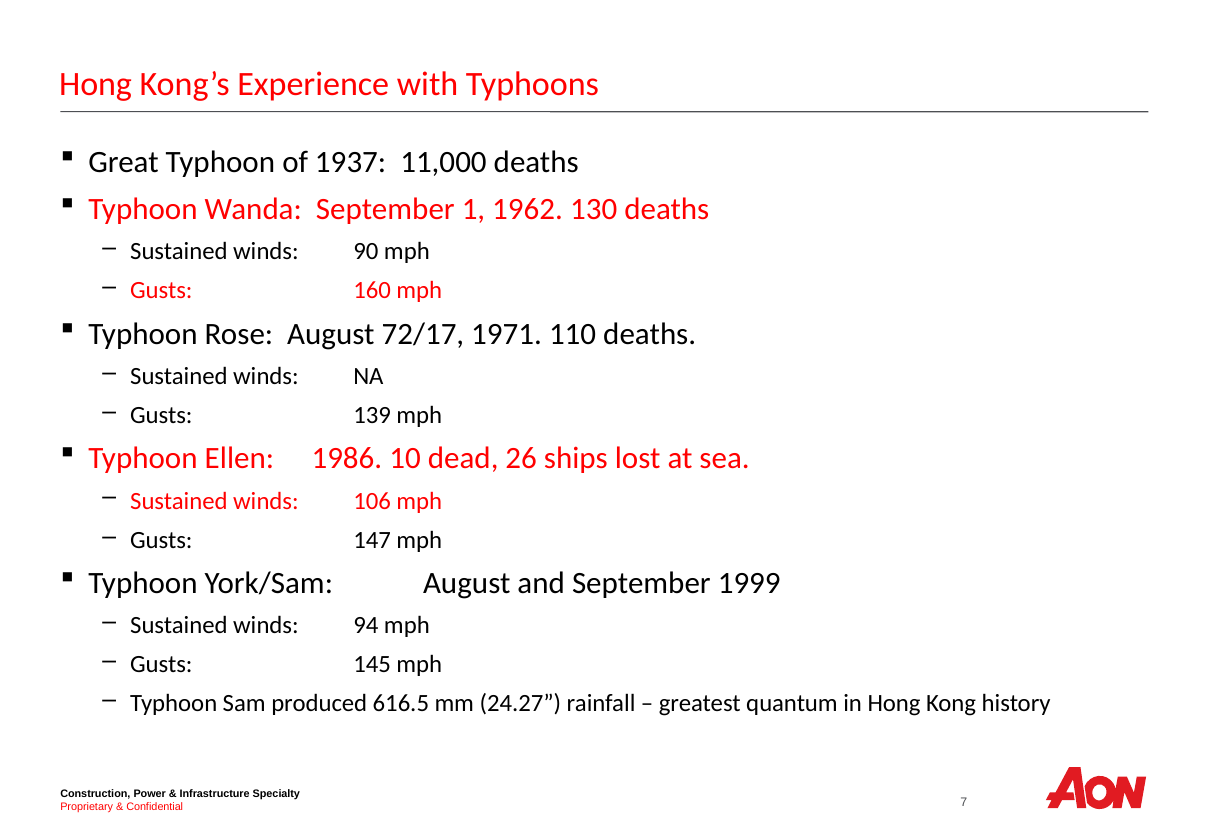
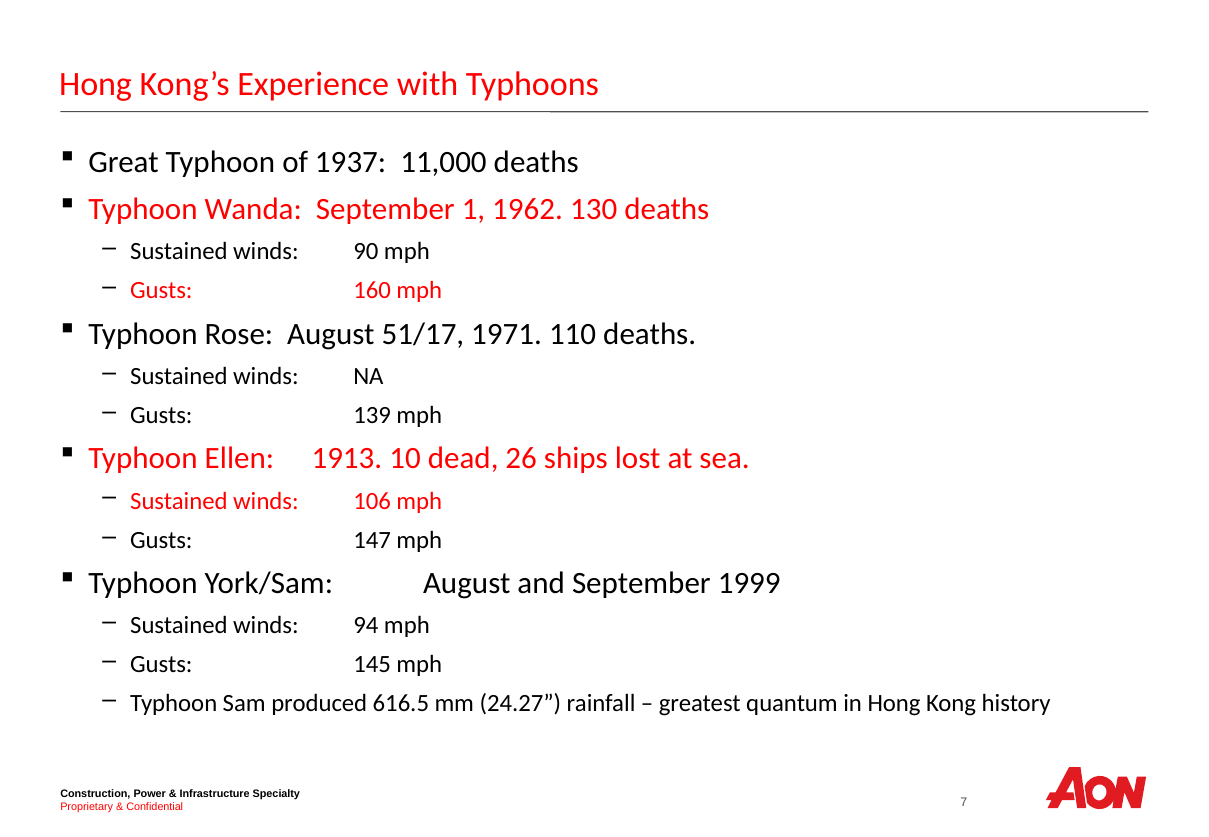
72/17: 72/17 -> 51/17
1986: 1986 -> 1913
